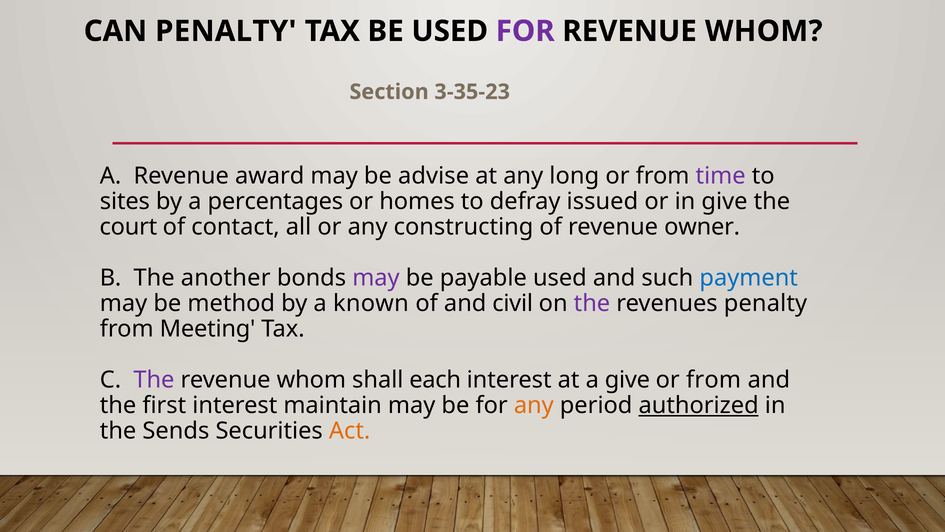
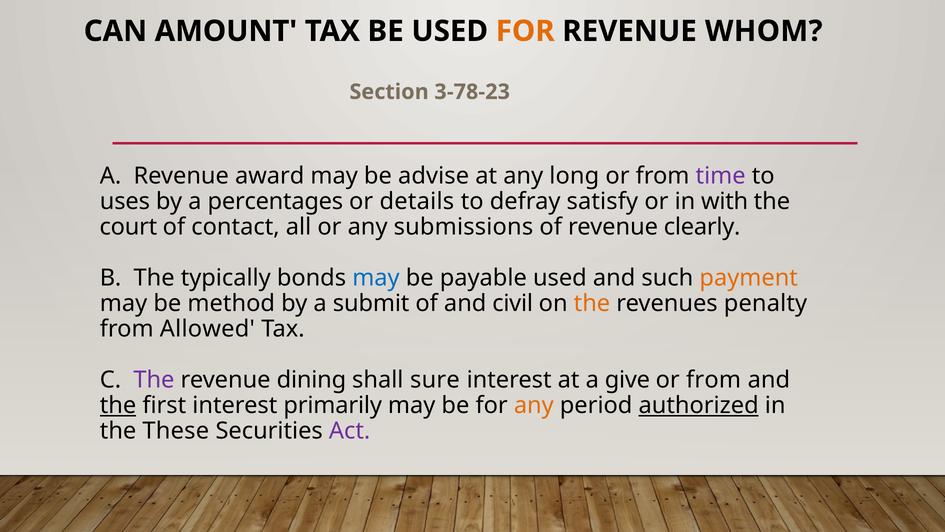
CAN PENALTY: PENALTY -> AMOUNT
FOR at (525, 31) colour: purple -> orange
3-35-23: 3-35-23 -> 3-78-23
sites: sites -> uses
homes: homes -> details
issued: issued -> satisfy
in give: give -> with
constructing: constructing -> submissions
owner: owner -> clearly
another: another -> typically
may at (376, 278) colour: purple -> blue
payment colour: blue -> orange
known: known -> submit
the at (592, 303) colour: purple -> orange
Meeting: Meeting -> Allowed
whom at (311, 380): whom -> dining
each: each -> sure
the at (118, 405) underline: none -> present
maintain: maintain -> primarily
Sends: Sends -> These
Act colour: orange -> purple
